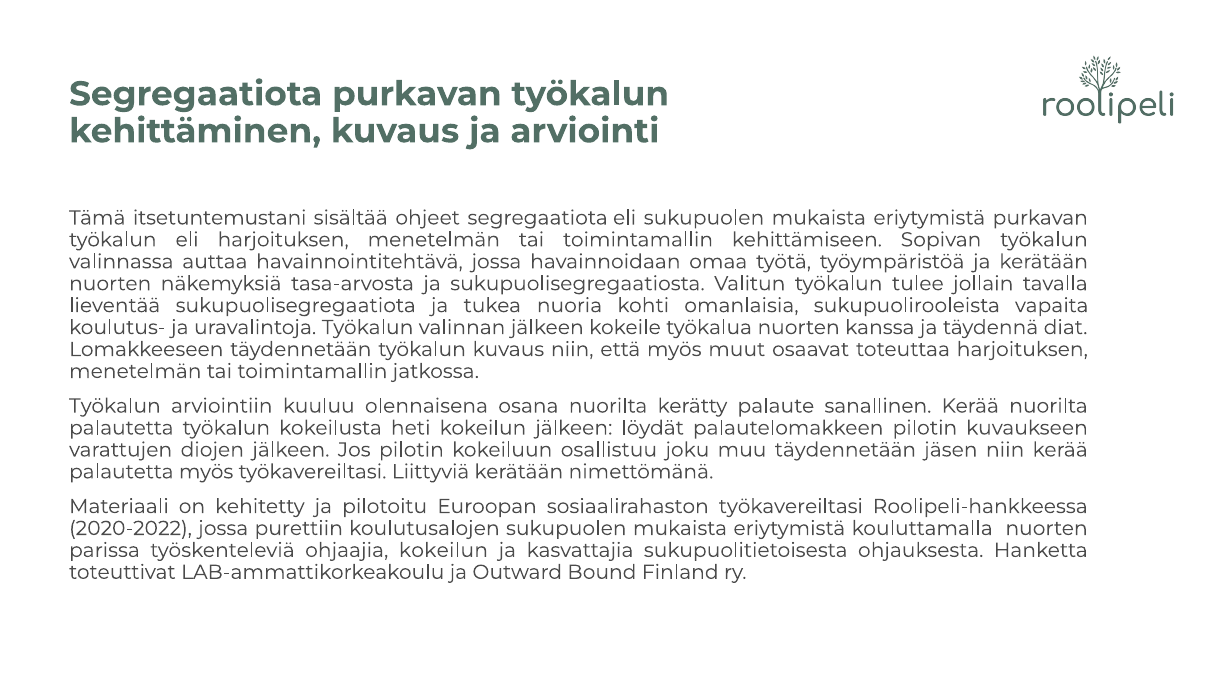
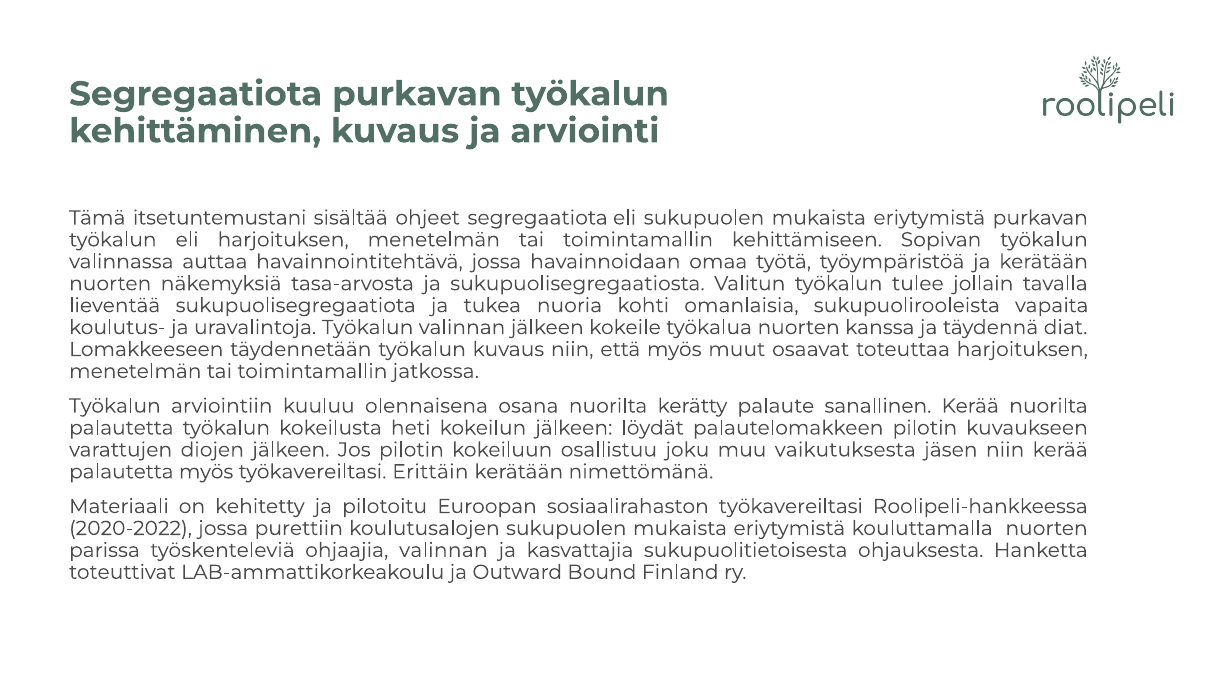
muu täydennetään: täydennetään -> vaikutuksesta
Liittyviä: Liittyviä -> Erittäin
ohjaajia kokeilun: kokeilun -> valinnan
